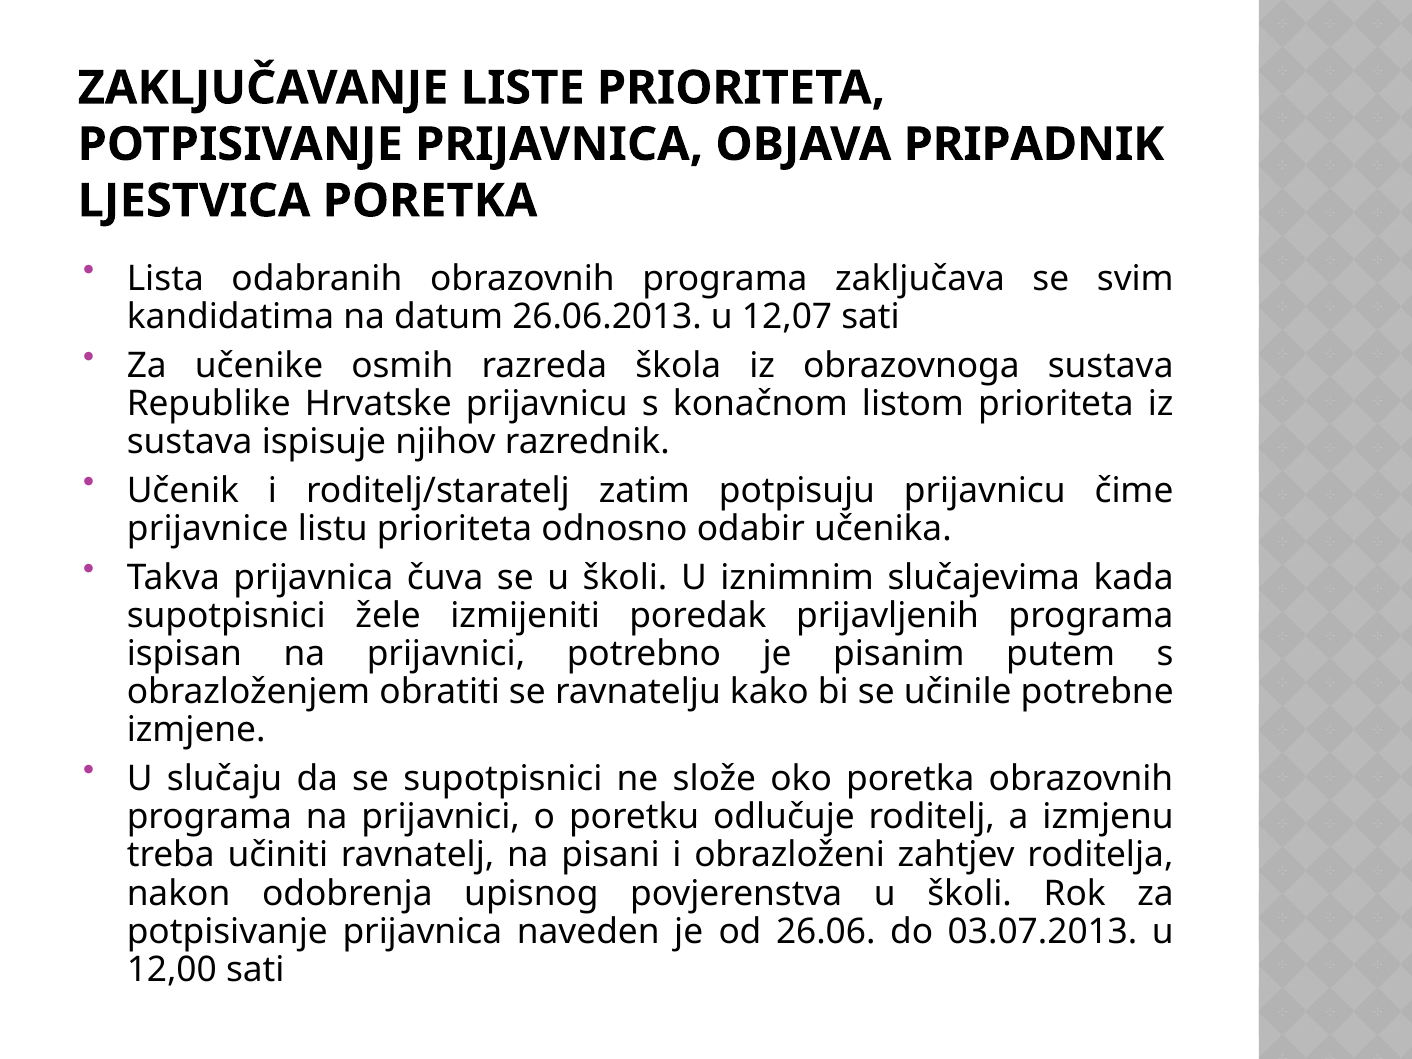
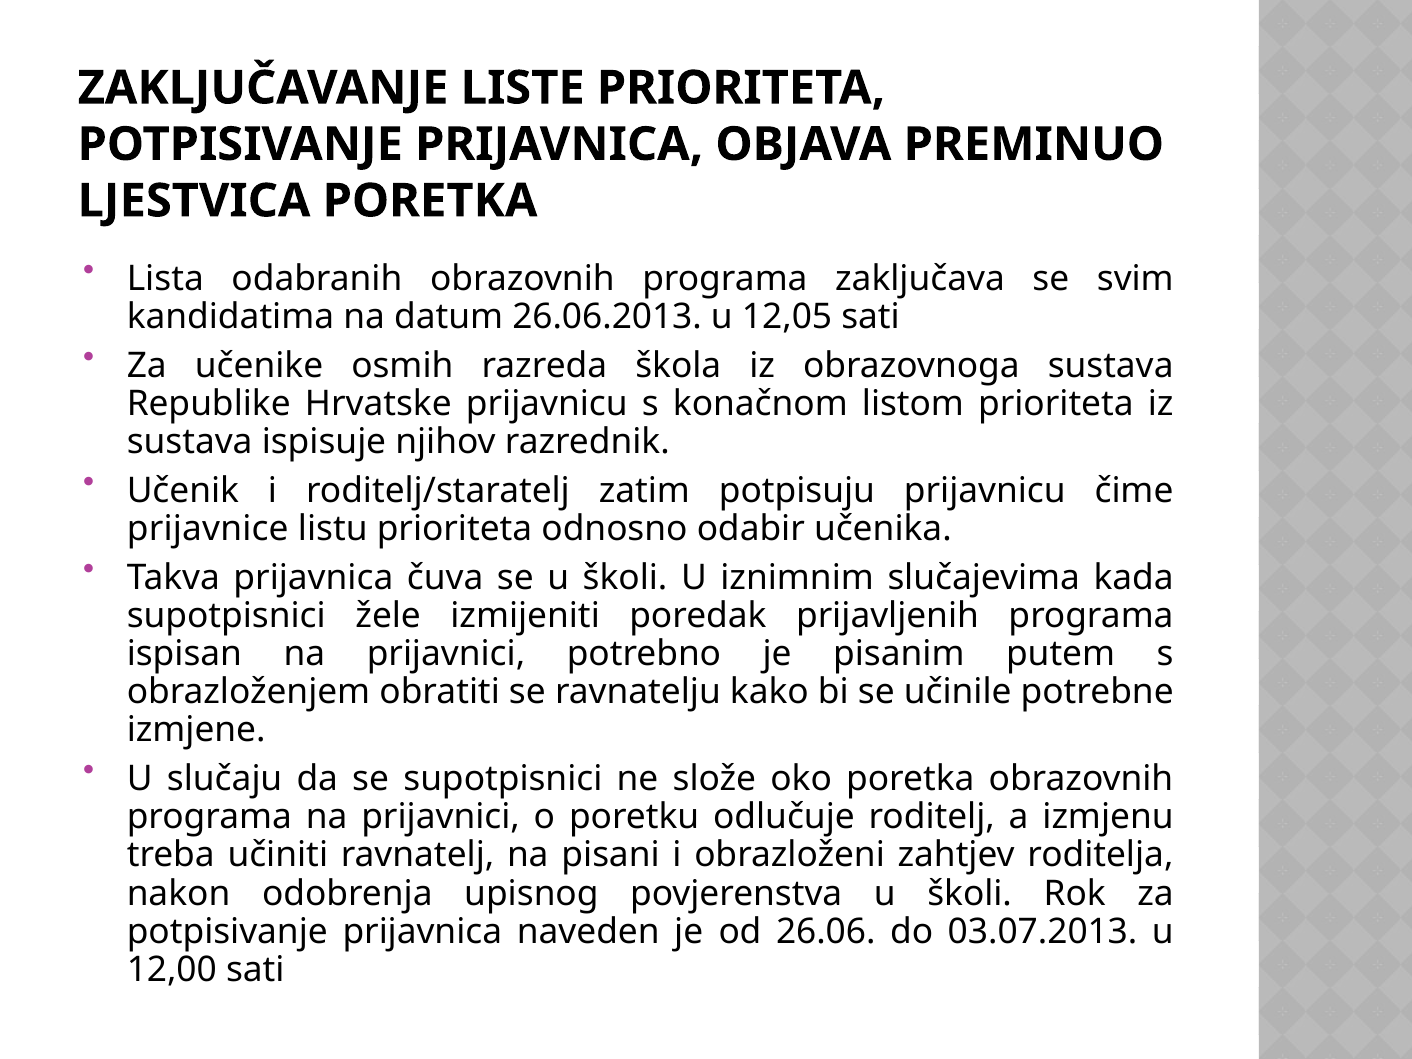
PRIPADNIK: PRIPADNIK -> PREMINUO
12,07: 12,07 -> 12,05
